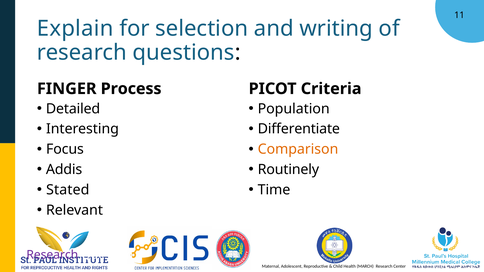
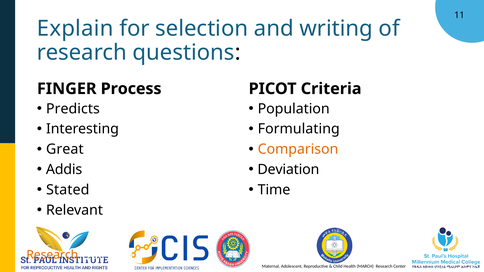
Detailed: Detailed -> Predicts
Differentiate: Differentiate -> Formulating
Focus: Focus -> Great
Routinely: Routinely -> Deviation
Research at (52, 255) colour: purple -> orange
